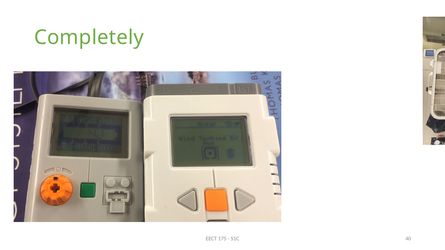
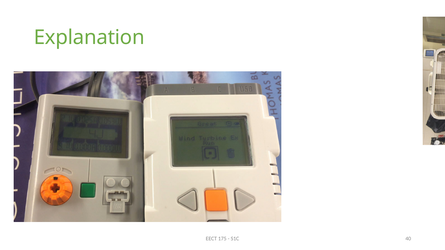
Completely: Completely -> Explanation
